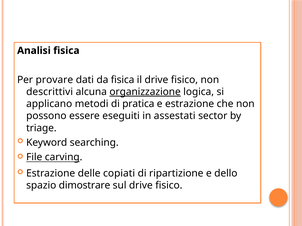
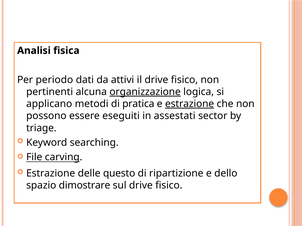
provare: provare -> periodo
da fisica: fisica -> attivi
descrittivi: descrittivi -> pertinenti
estrazione at (190, 104) underline: none -> present
copiati: copiati -> questo
